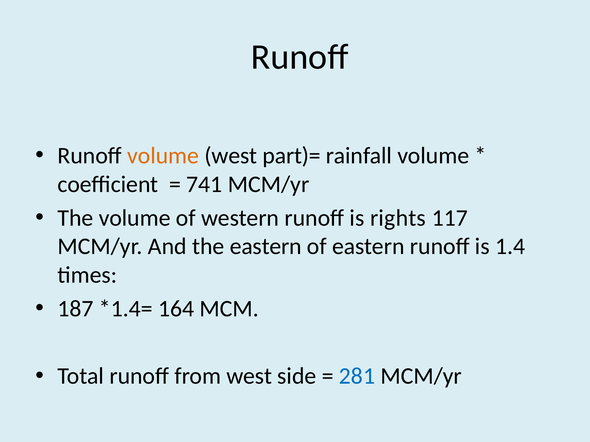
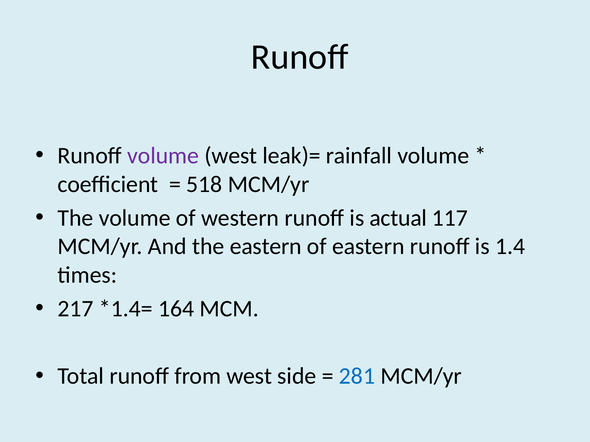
volume at (163, 156) colour: orange -> purple
part)=: part)= -> leak)=
741: 741 -> 518
rights: rights -> actual
187: 187 -> 217
